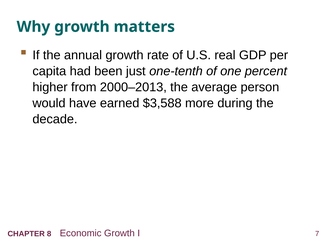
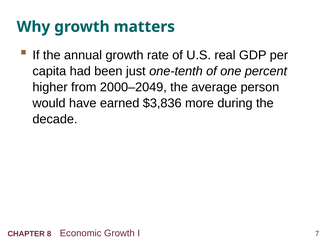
2000–2013: 2000–2013 -> 2000–2049
$3,588: $3,588 -> $3,836
